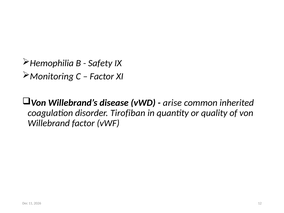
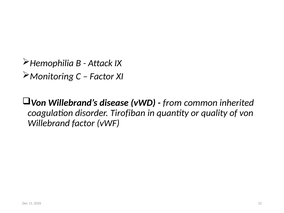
Safety: Safety -> Attack
arise: arise -> from
